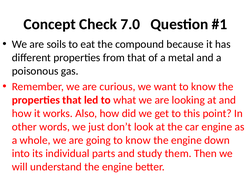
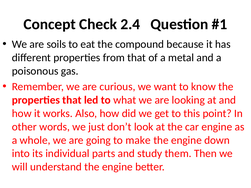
7.0: 7.0 -> 2.4
going to know: know -> make
